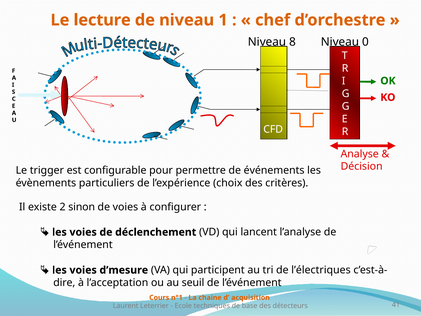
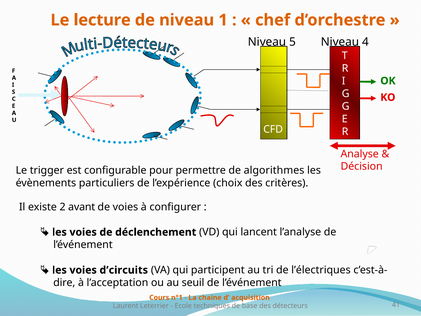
8: 8 -> 5
0: 0 -> 4
événements: événements -> algorithmes
sinon: sinon -> avant
d’mesure: d’mesure -> d’circuits
